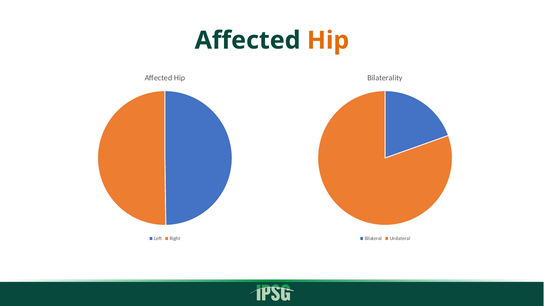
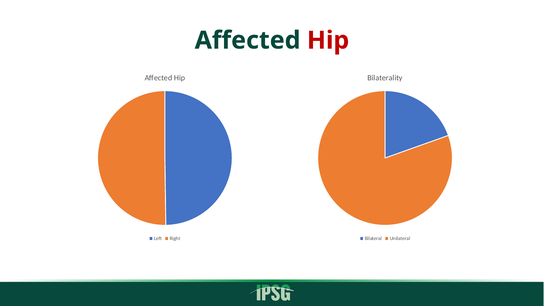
Hip at (328, 40) colour: orange -> red
